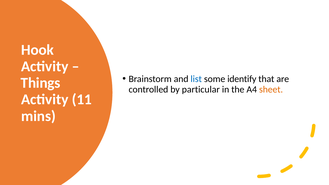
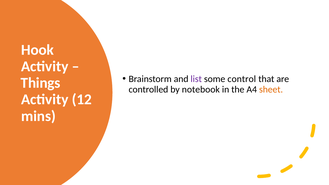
list colour: blue -> purple
identify: identify -> control
particular: particular -> notebook
11: 11 -> 12
